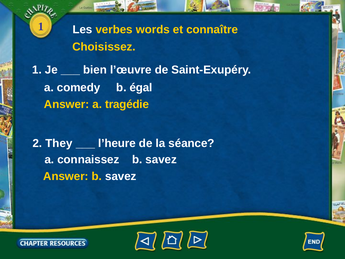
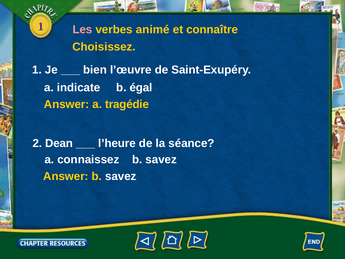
Les colour: white -> pink
words: words -> animé
comedy: comedy -> indicate
They: They -> Dean
